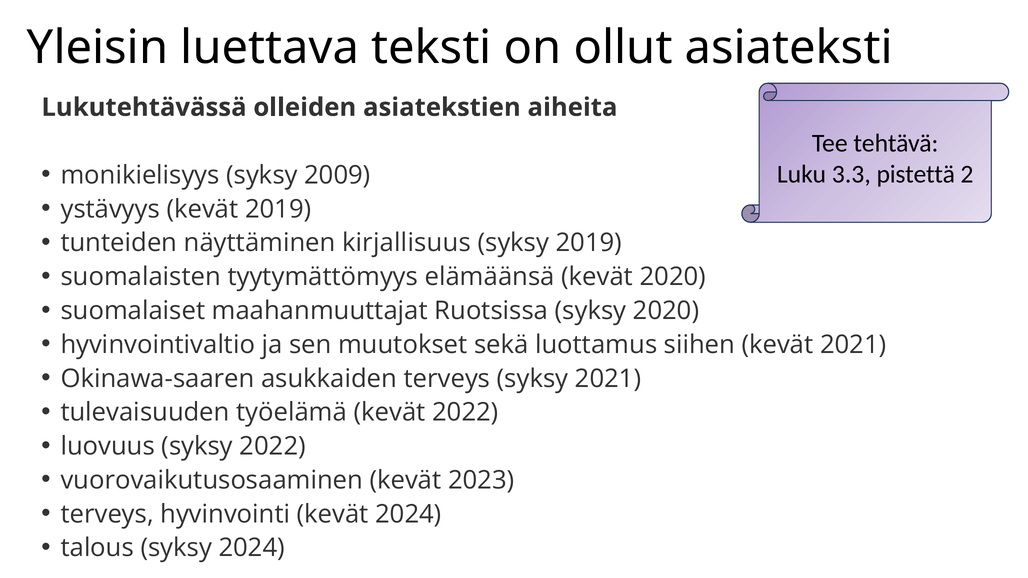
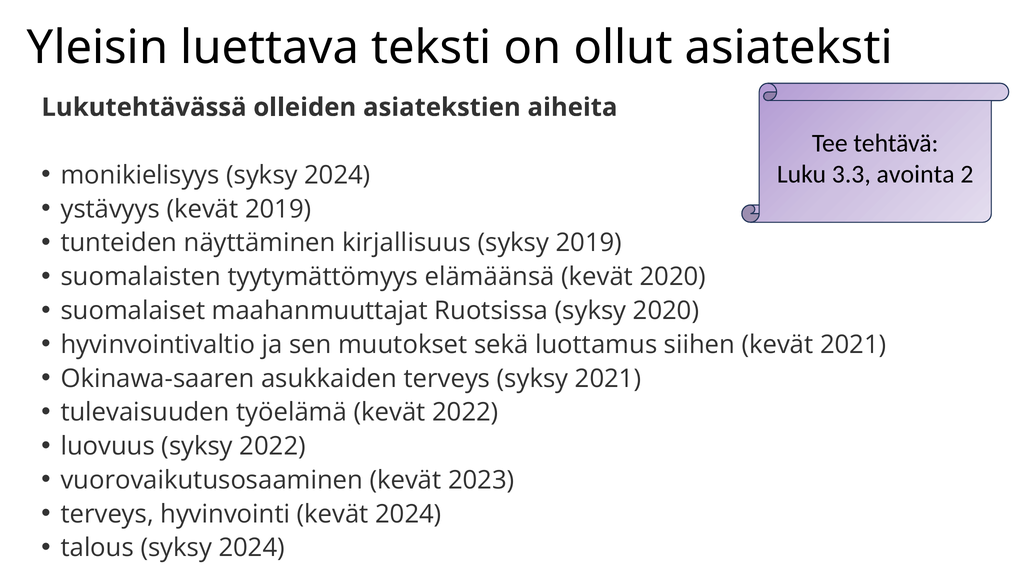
monikielisyys syksy 2009: 2009 -> 2024
pistettä: pistettä -> avointa
